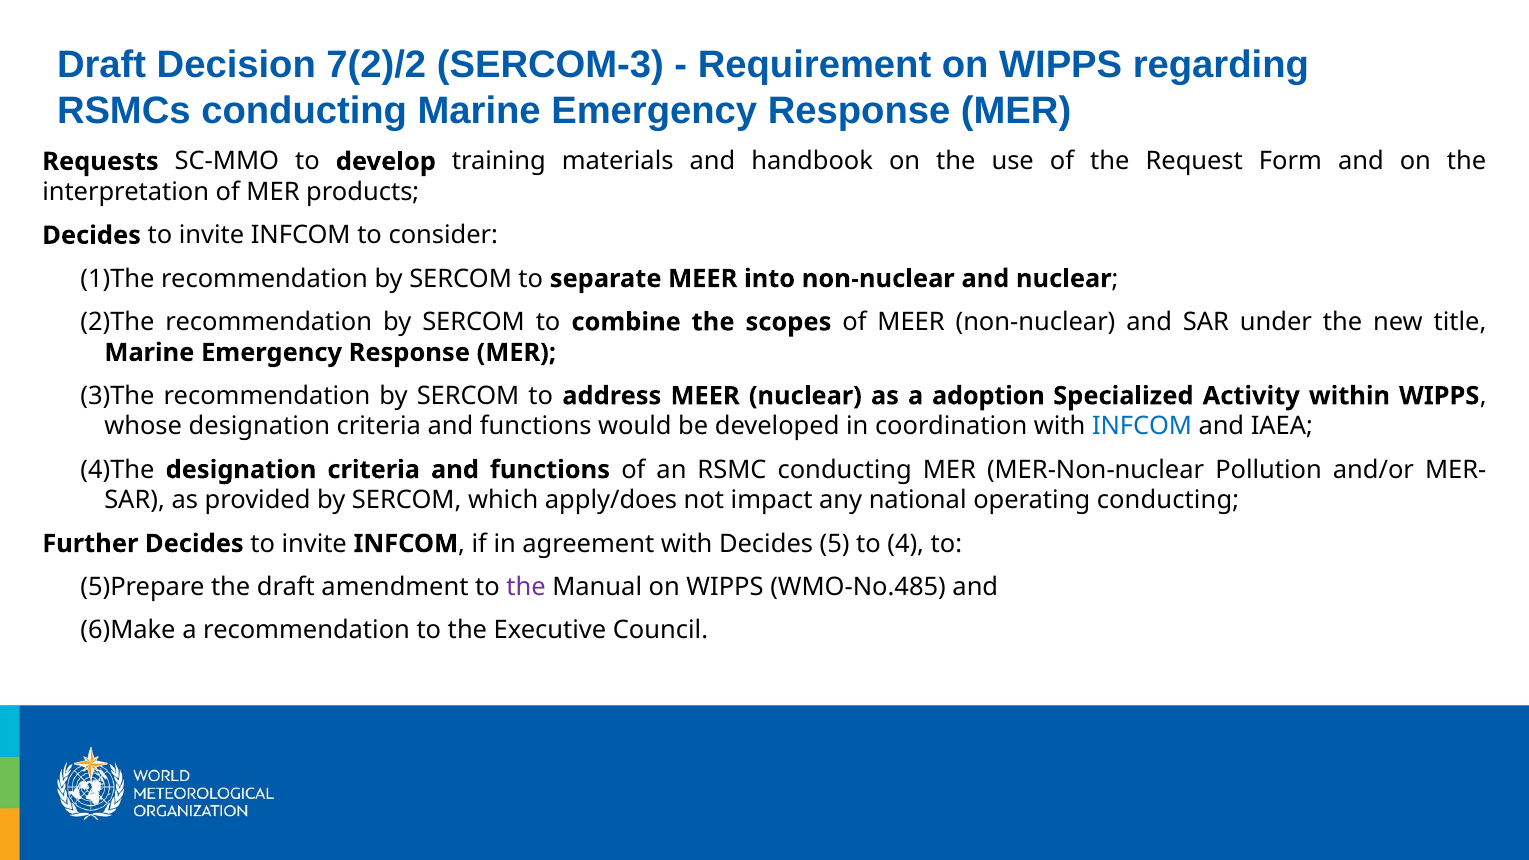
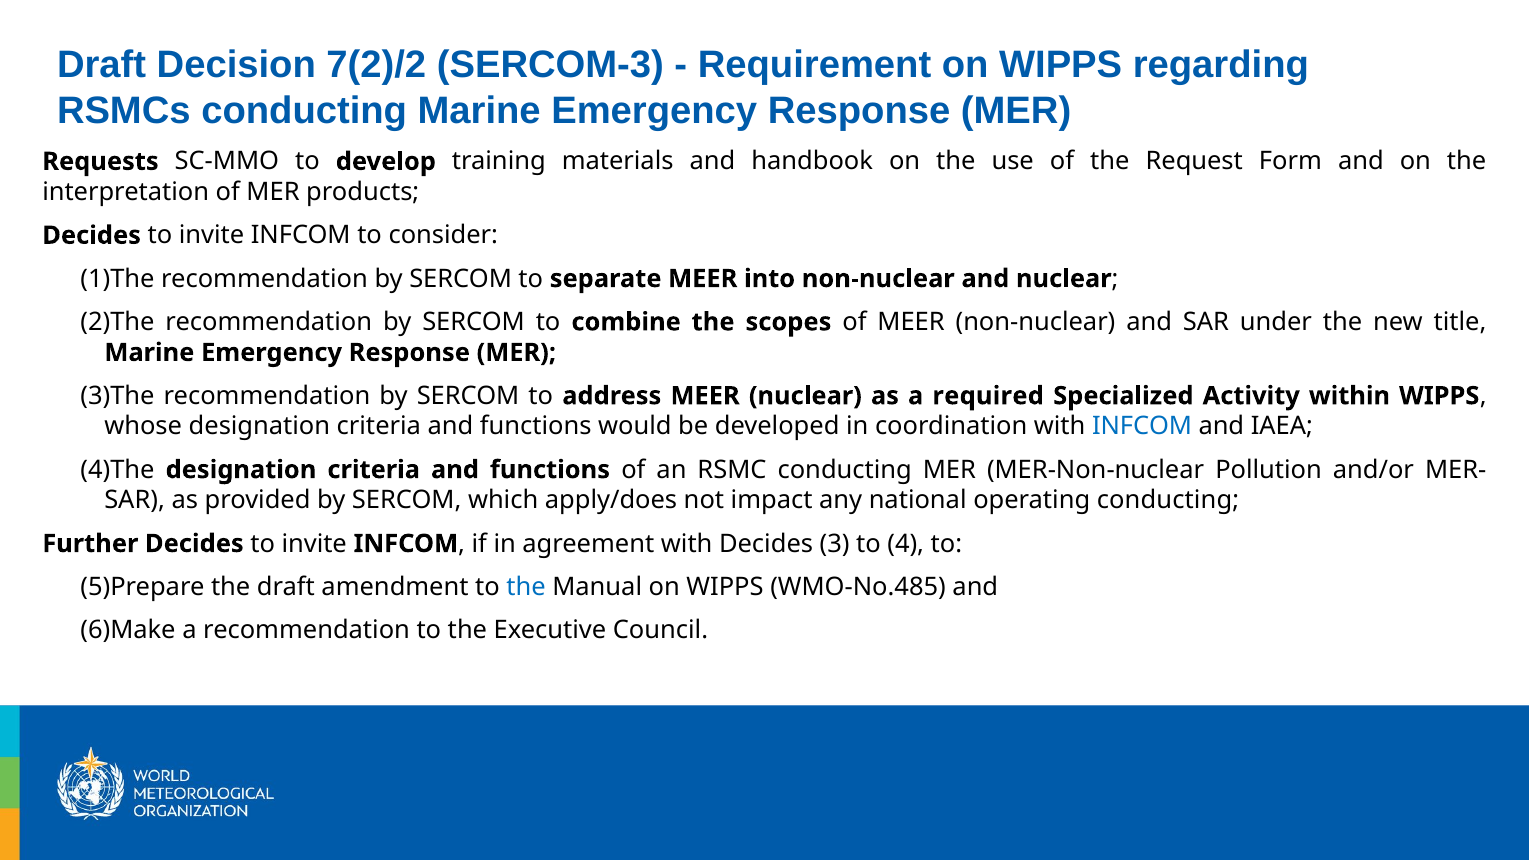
adoption: adoption -> required
5: 5 -> 3
the at (526, 587) colour: purple -> blue
